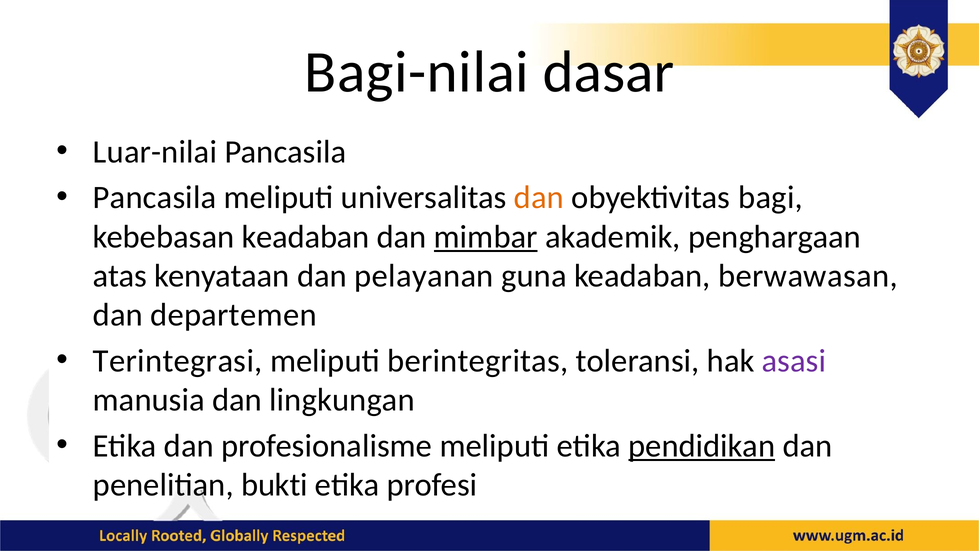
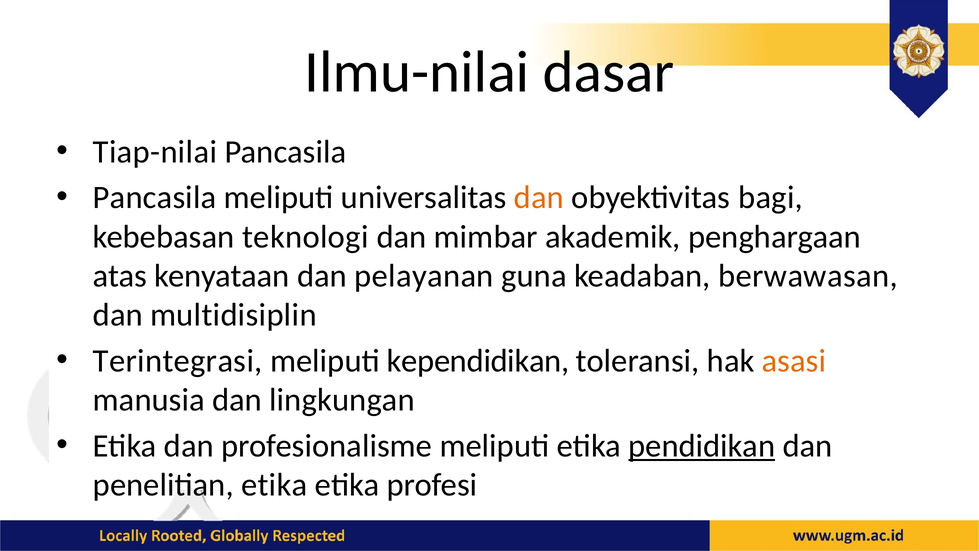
Bagi-nilai: Bagi-nilai -> Ilmu-nilai
Luar-nilai: Luar-nilai -> Tiap-nilai
kebebasan keadaban: keadaban -> teknologi
mimbar underline: present -> none
departemen: departemen -> multidisiplin
berintegritas: berintegritas -> kependidikan
asasi colour: purple -> orange
penelitian bukti: bukti -> etika
